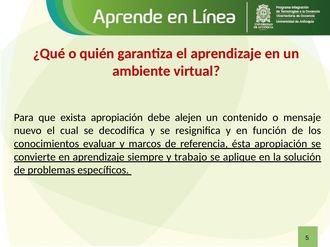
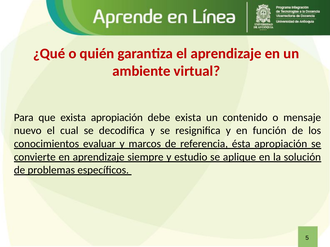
debe alejen: alejen -> exista
trabajo: trabajo -> estudio
